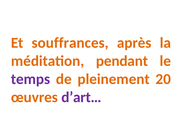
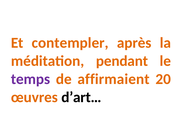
souffrances: souffrances -> contempler
pleinement: pleinement -> affirmaient
d’art… colour: purple -> black
